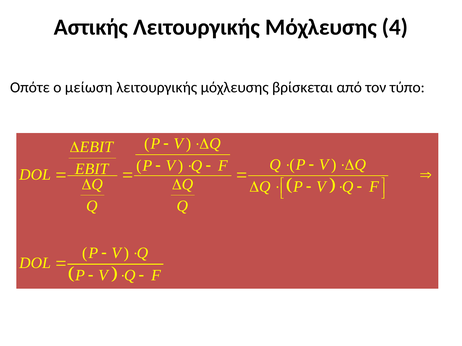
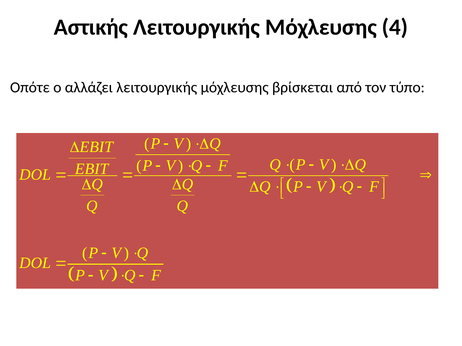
μείωση: μείωση -> αλλάζει
